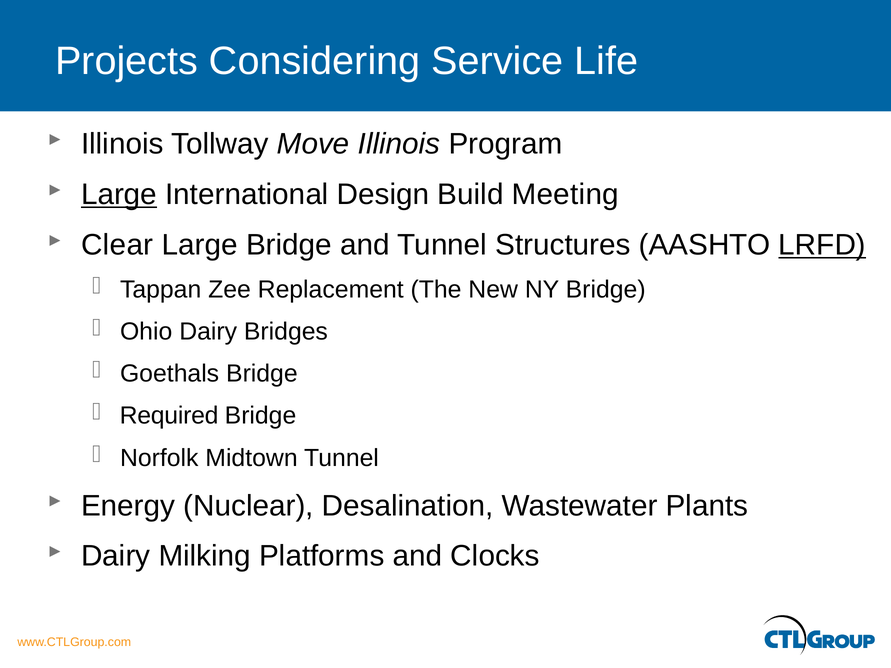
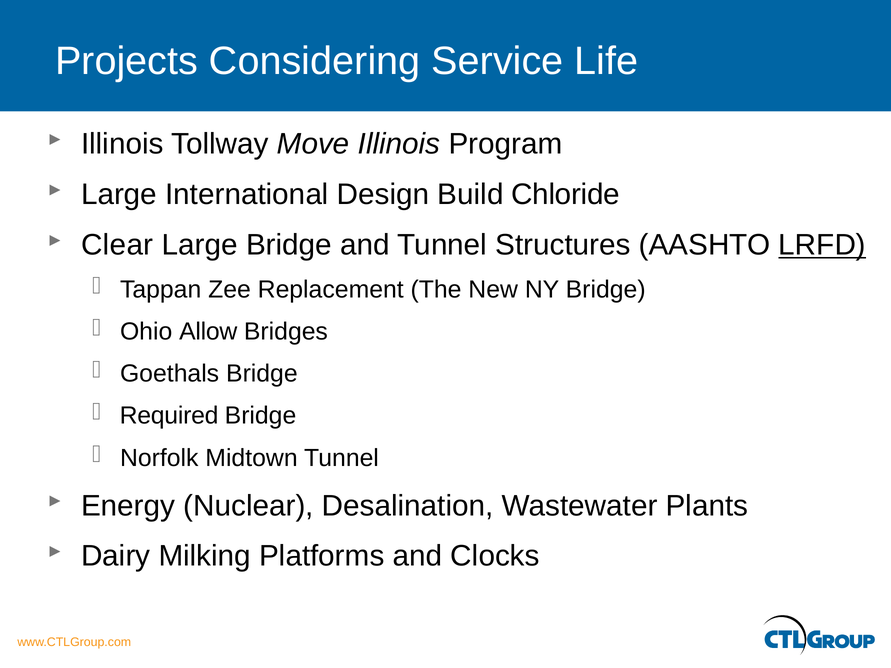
Large at (119, 194) underline: present -> none
Meeting: Meeting -> Chloride
Ohio Dairy: Dairy -> Allow
